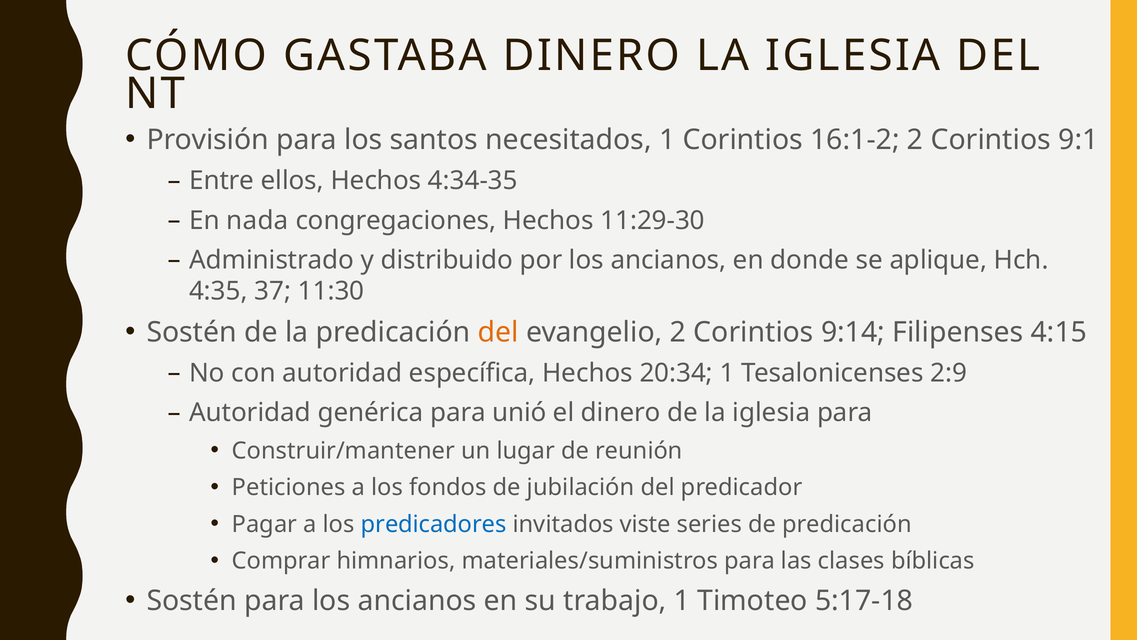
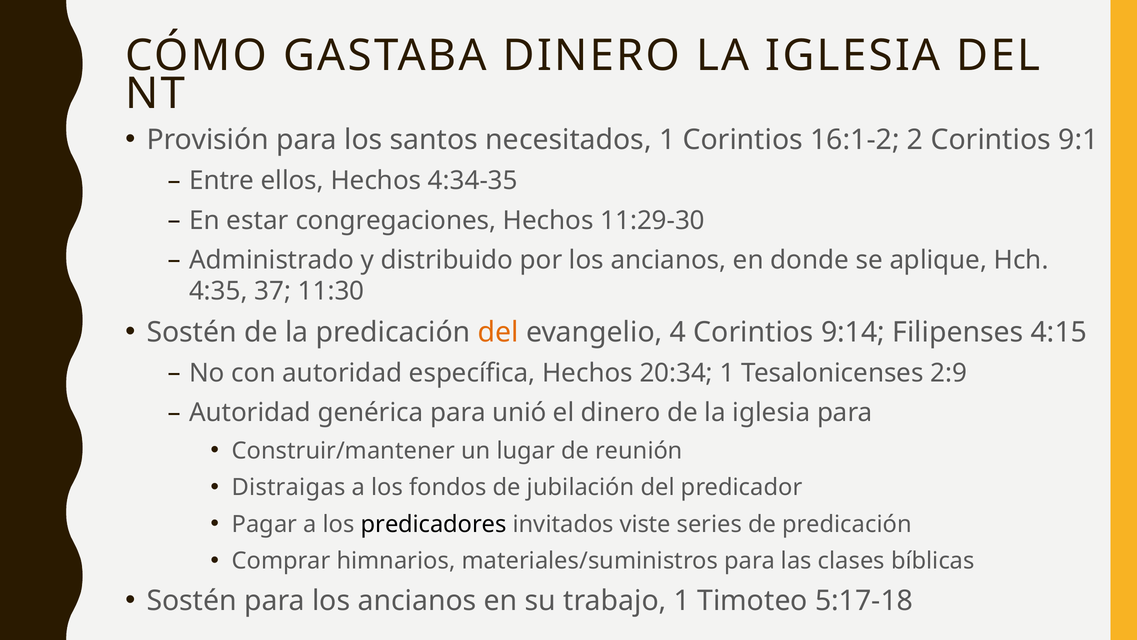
nada: nada -> estar
evangelio 2: 2 -> 4
Peticiones: Peticiones -> Distraigas
predicadores colour: blue -> black
